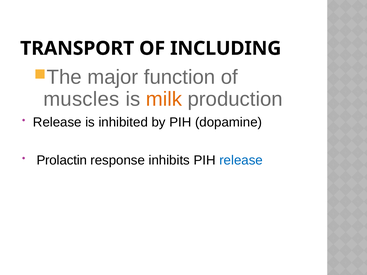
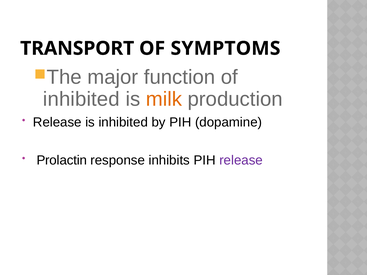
INCLUDING: INCLUDING -> SYMPTOMS
muscles at (81, 99): muscles -> inhibited
release at (241, 160) colour: blue -> purple
